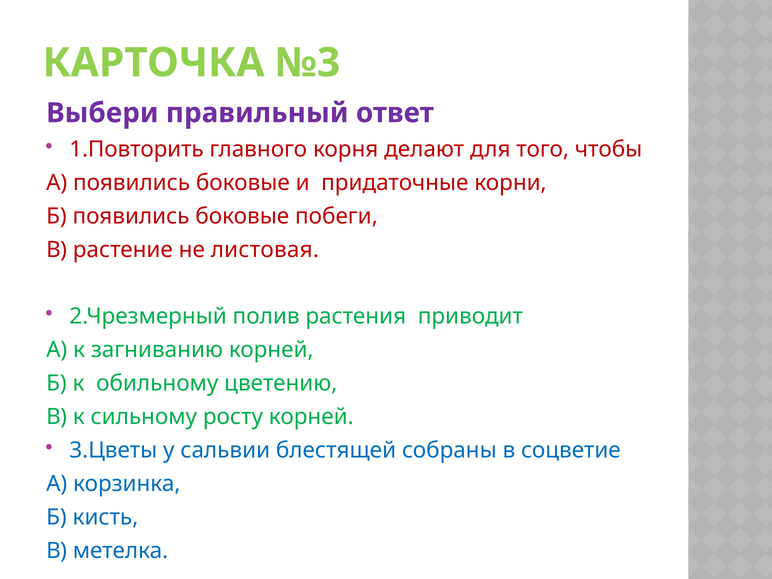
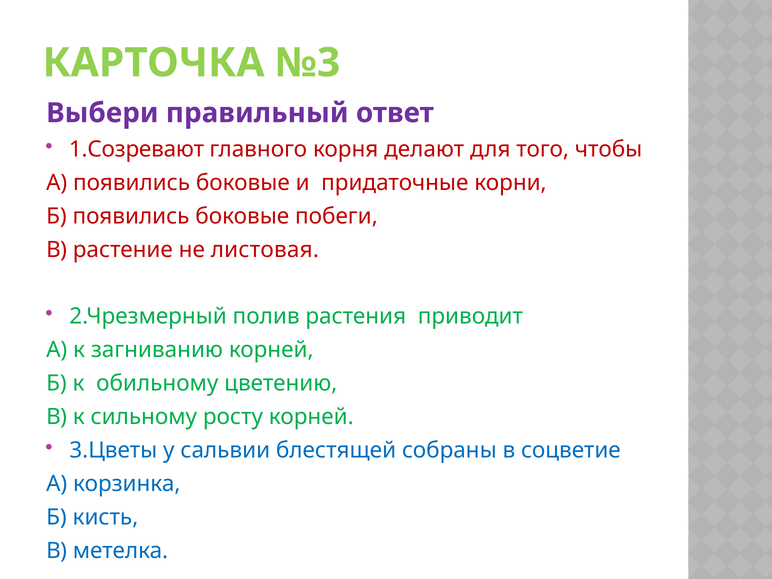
1.Повторить: 1.Повторить -> 1.Созревают
